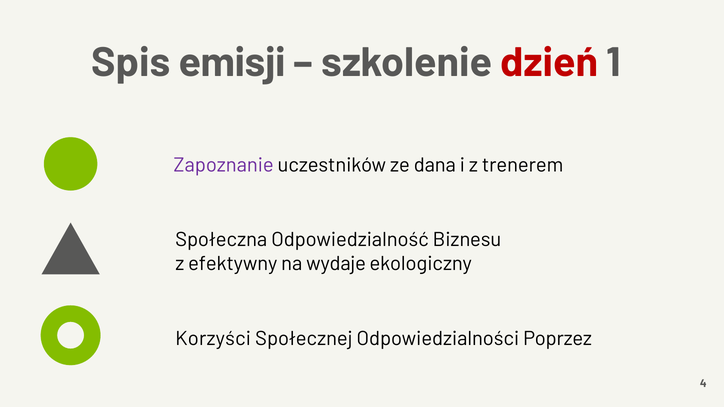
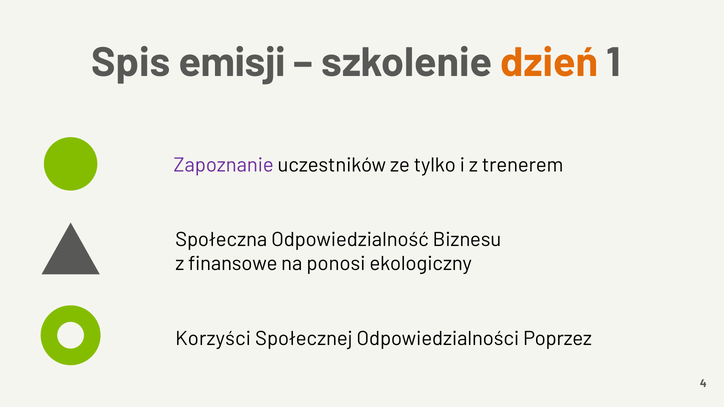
dzień colour: red -> orange
dana: dana -> tylko
efektywny: efektywny -> finansowe
wydaje: wydaje -> ponosi
